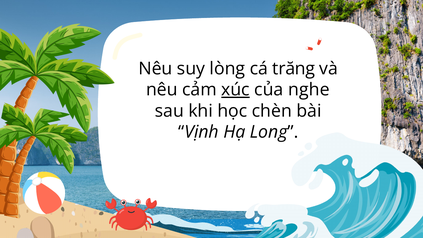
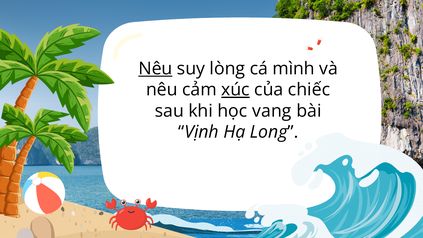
Nêu at (155, 69) underline: none -> present
trăng: trăng -> mình
nghe: nghe -> chiếc
chèn: chèn -> vang
